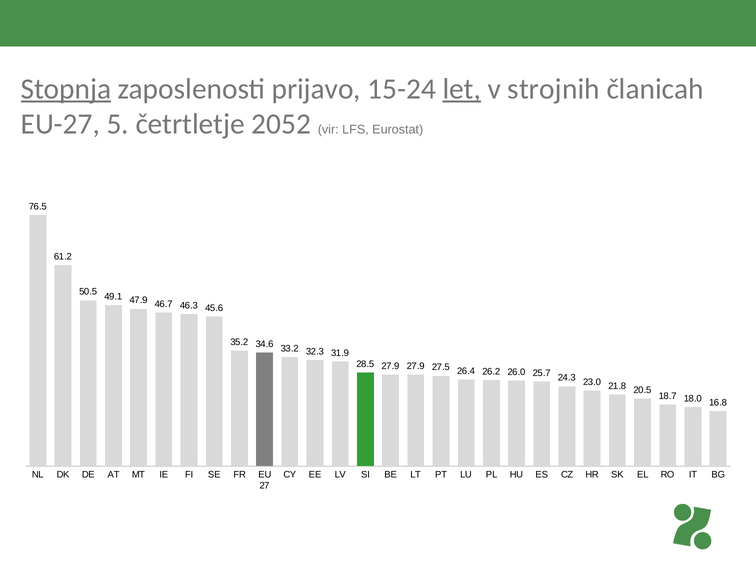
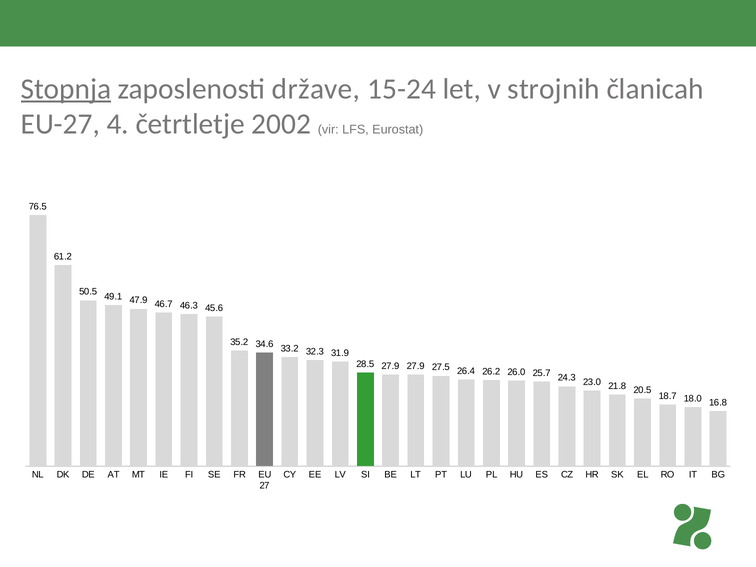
prijavo: prijavo -> države
let underline: present -> none
5: 5 -> 4
2052: 2052 -> 2002
